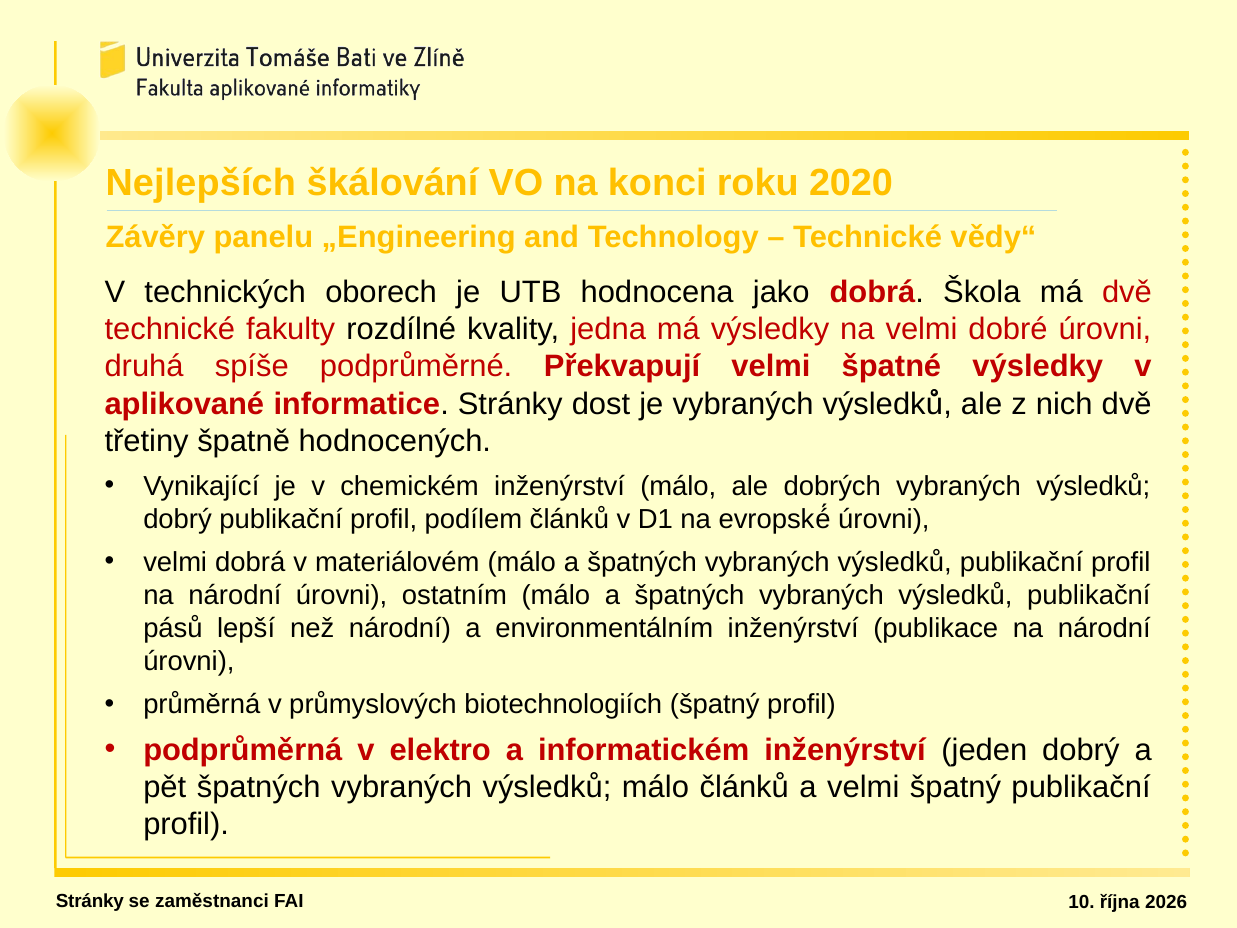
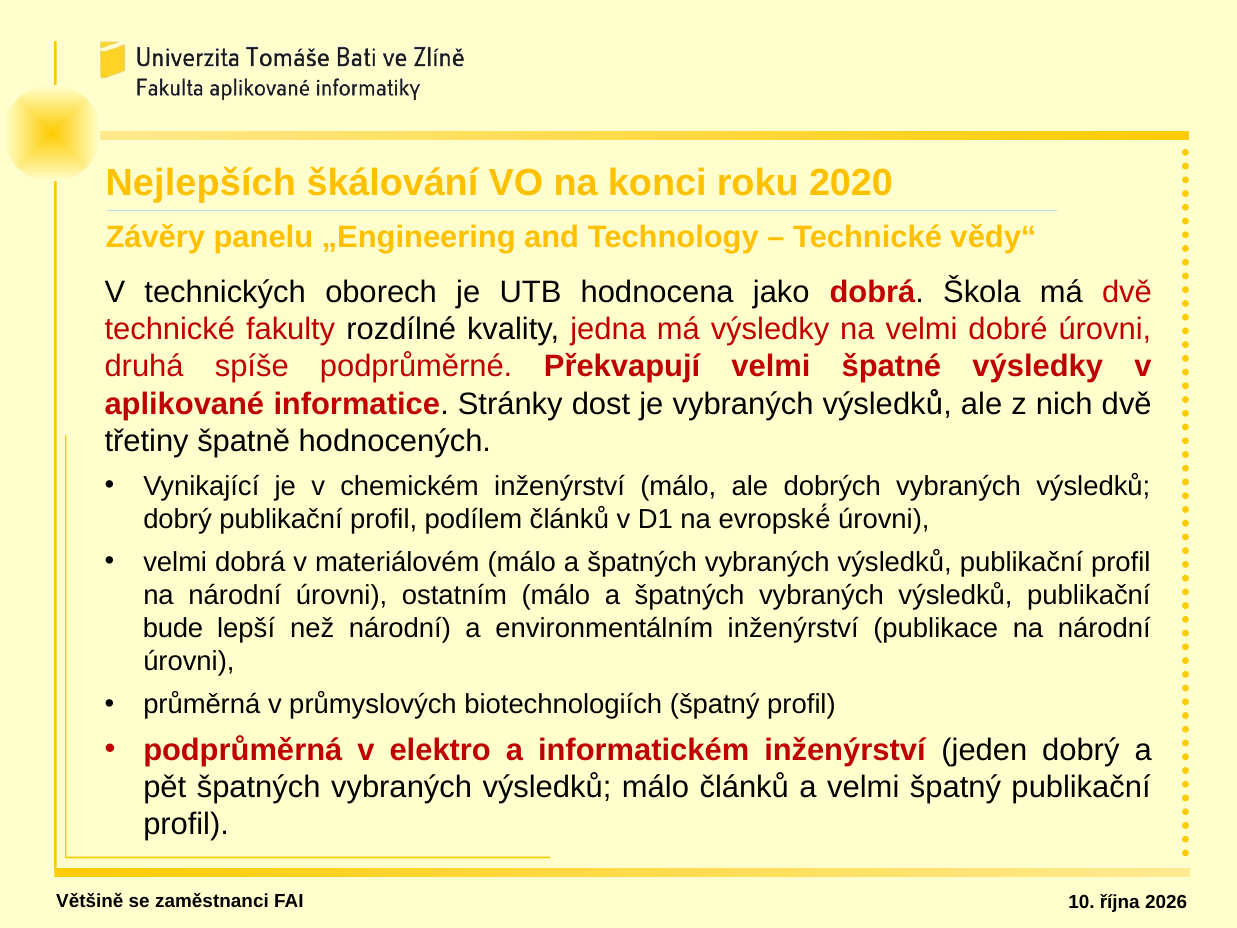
pásů: pásů -> bude
Stránky at (90, 901): Stránky -> Většině
